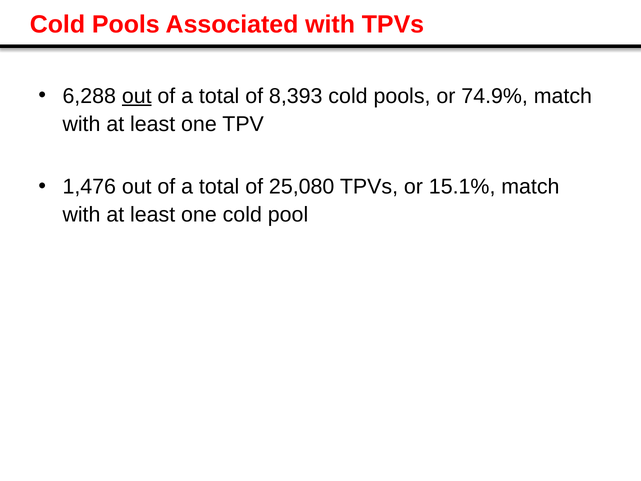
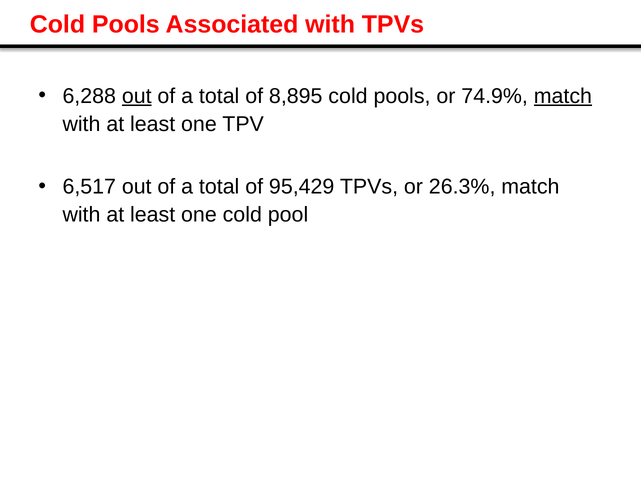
8,393: 8,393 -> 8,895
match at (563, 96) underline: none -> present
1,476: 1,476 -> 6,517
25,080: 25,080 -> 95,429
15.1%: 15.1% -> 26.3%
